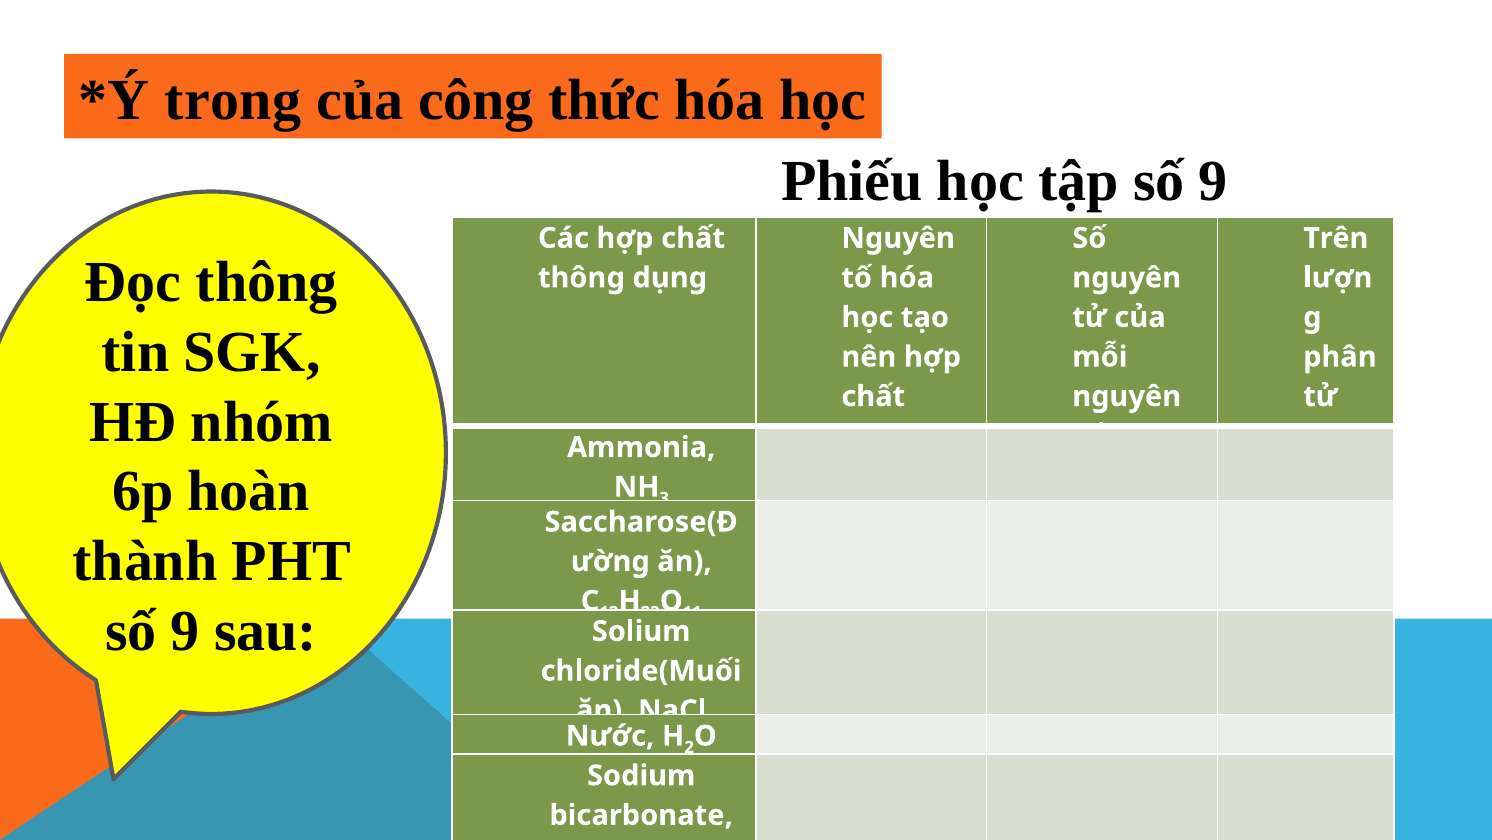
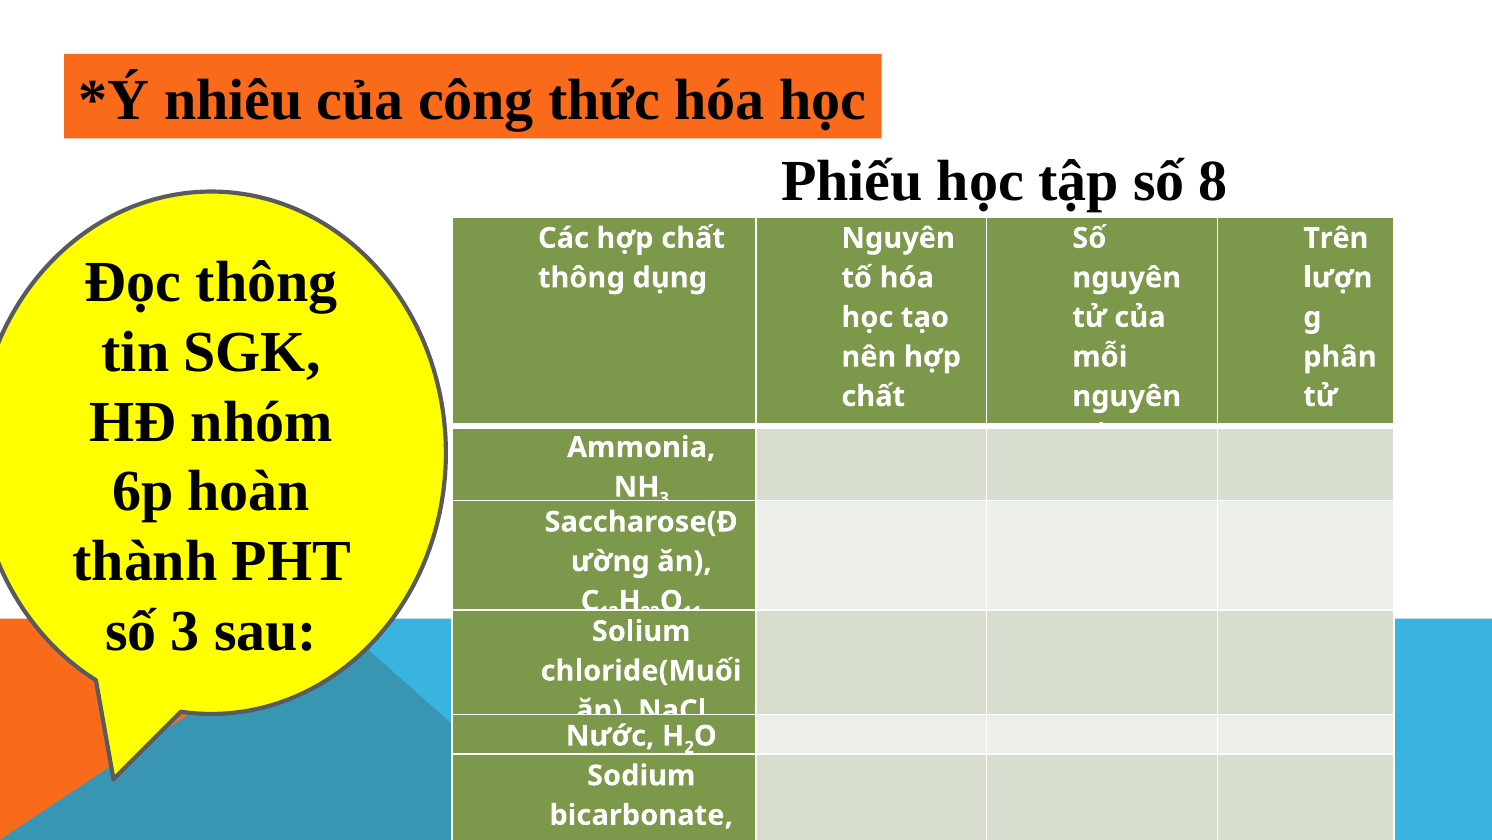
trong: trong -> nhiêu
tập số 9: 9 -> 8
9 at (185, 631): 9 -> 3
